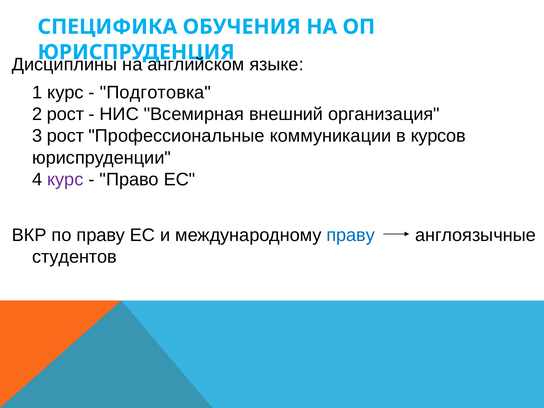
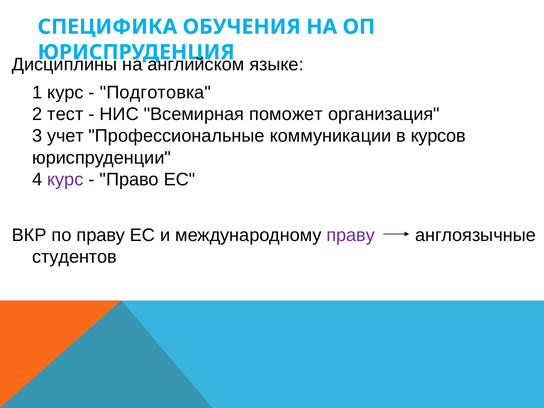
2 рост: рост -> тест
внешний: внешний -> поможет
3 рост: рост -> учет
праву at (351, 235) colour: blue -> purple
